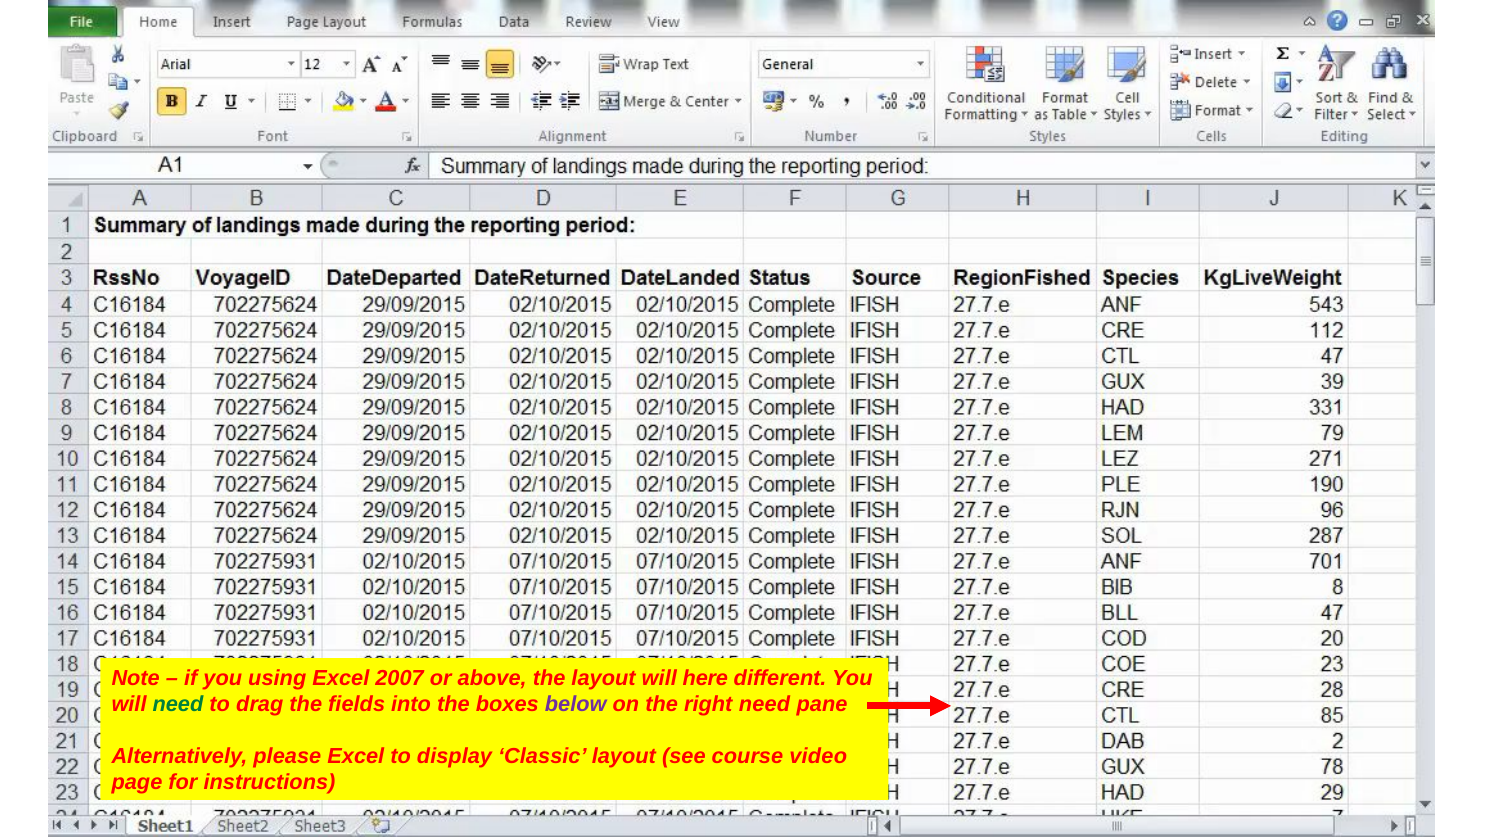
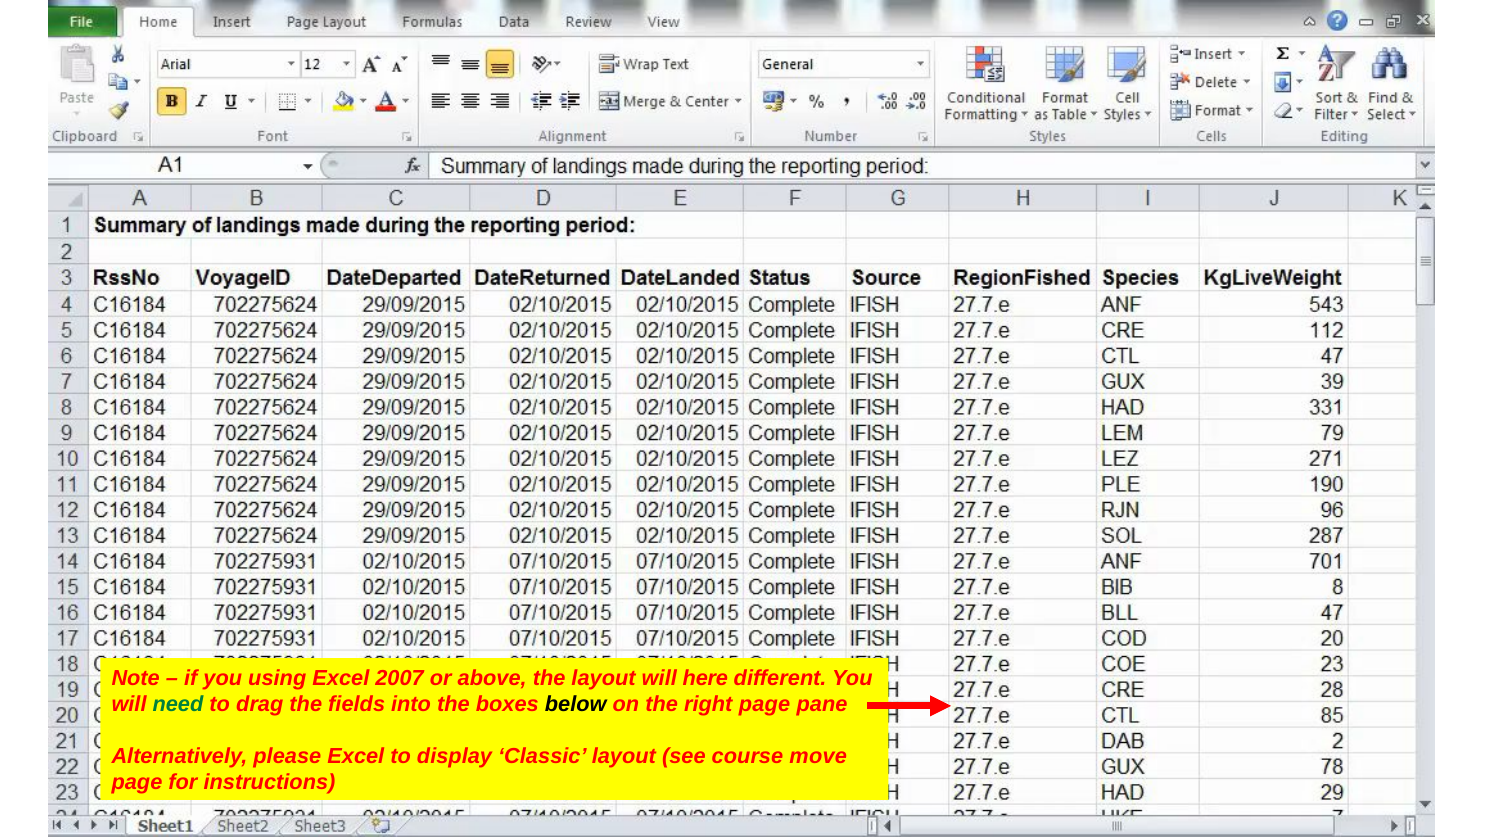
below colour: purple -> black
right need: need -> page
course video: video -> move
